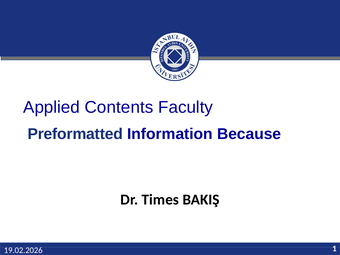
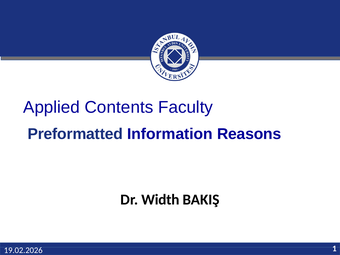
Because: Because -> Reasons
Times: Times -> Width
